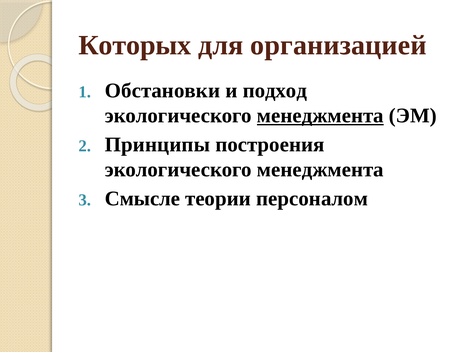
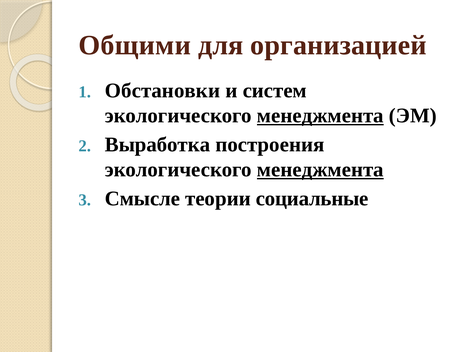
Которых: Которых -> Общими
подход: подход -> систем
Принципы: Принципы -> Выработка
менеджмента at (320, 170) underline: none -> present
персоналом: персоналом -> социальные
